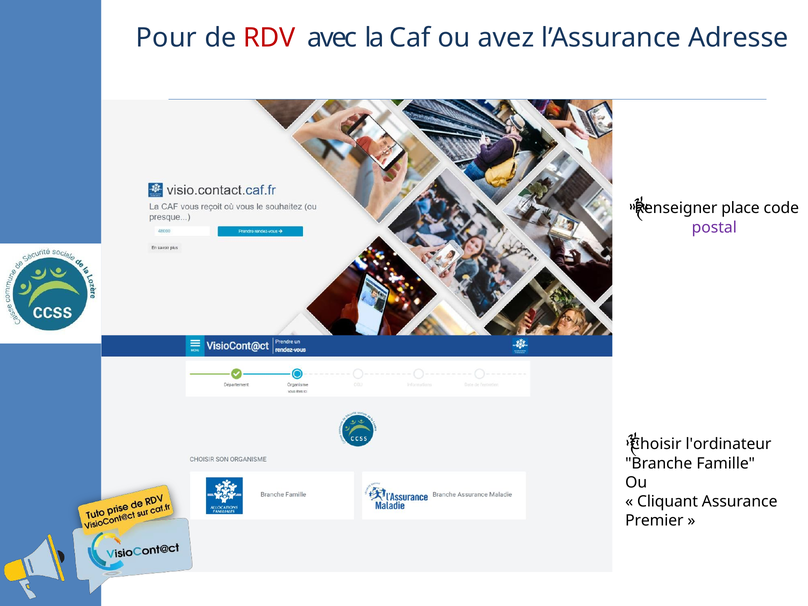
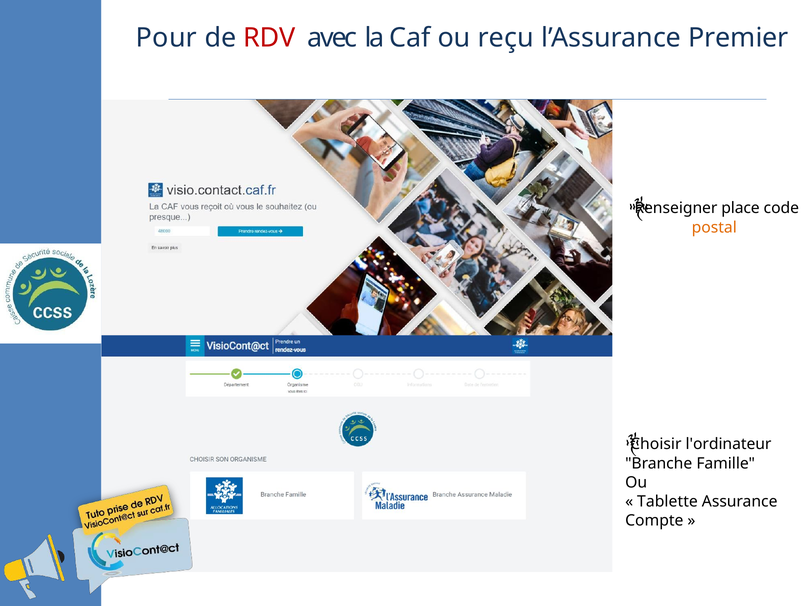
avez: avez -> reçu
Adresse: Adresse -> Premier
postal colour: purple -> orange
Cliquant: Cliquant -> Tablette
Premier: Premier -> Compte
